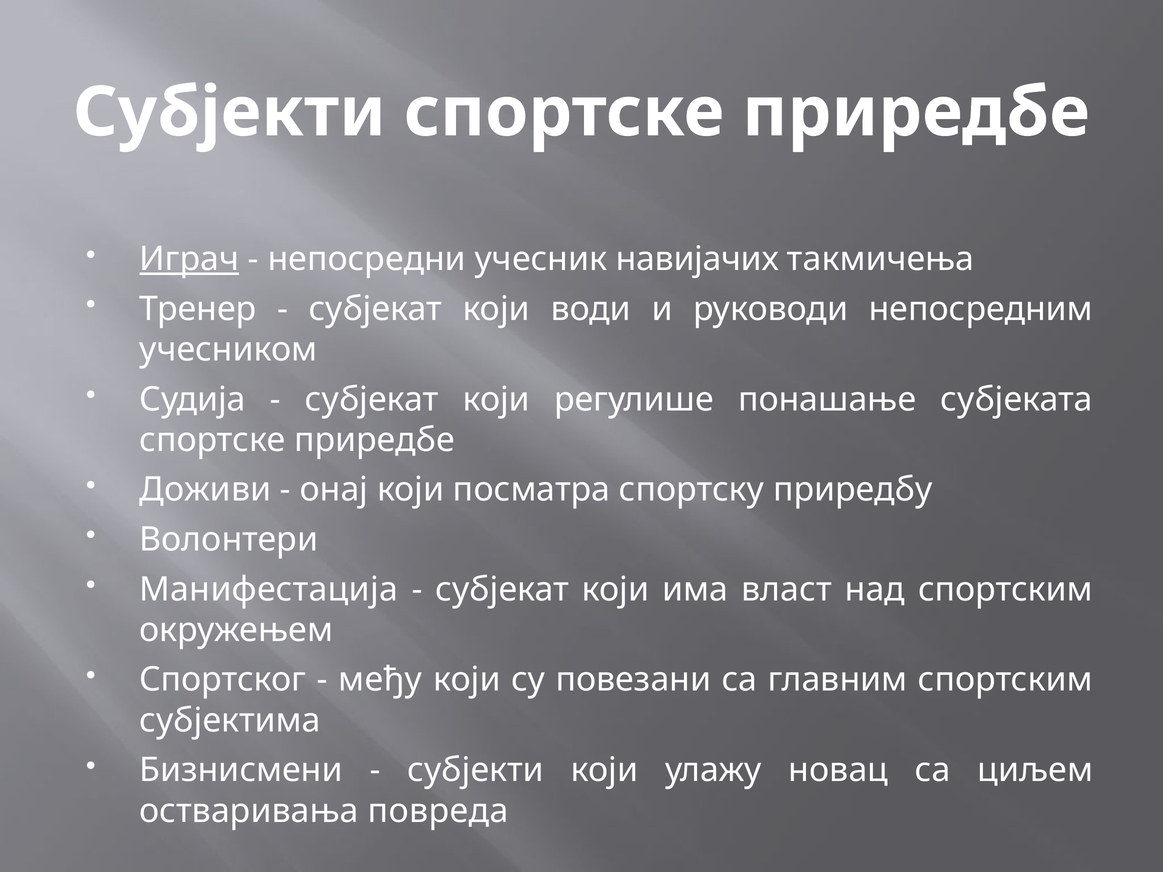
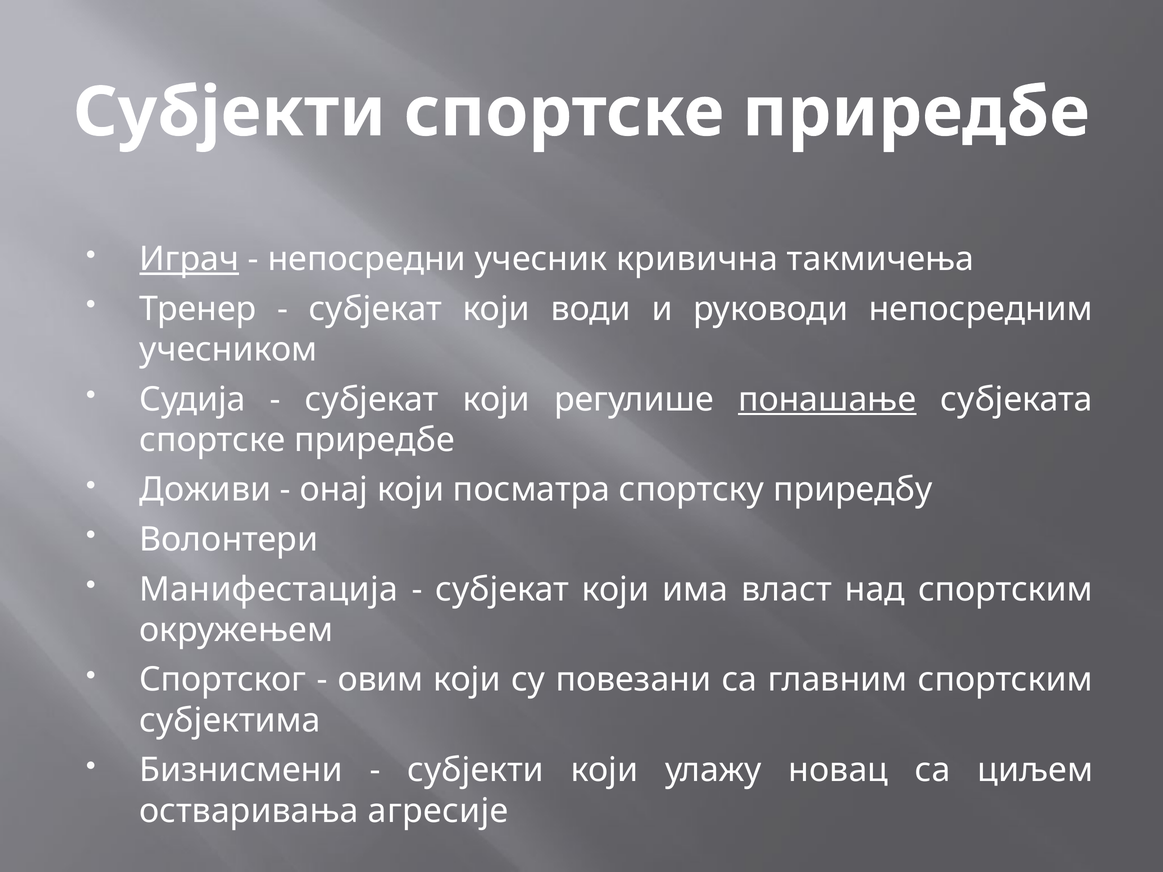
навијачих: навијачих -> кривична
понашање underline: none -> present
међу: међу -> овим
повреда: повреда -> агресије
